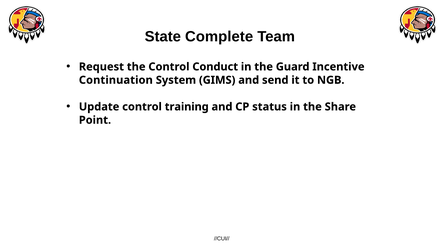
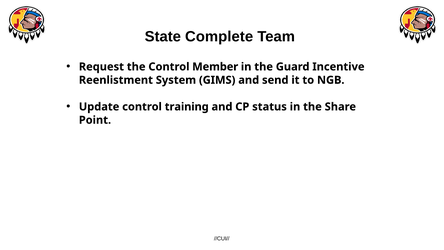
Conduct: Conduct -> Member
Continuation: Continuation -> Reenlistment
